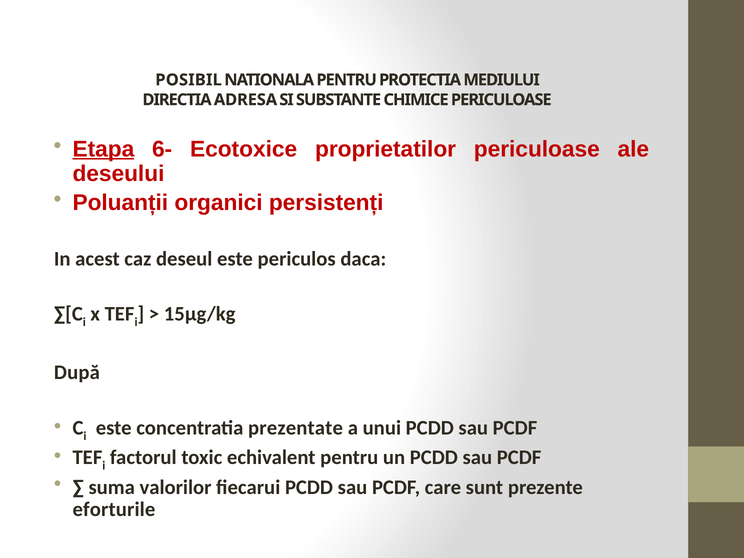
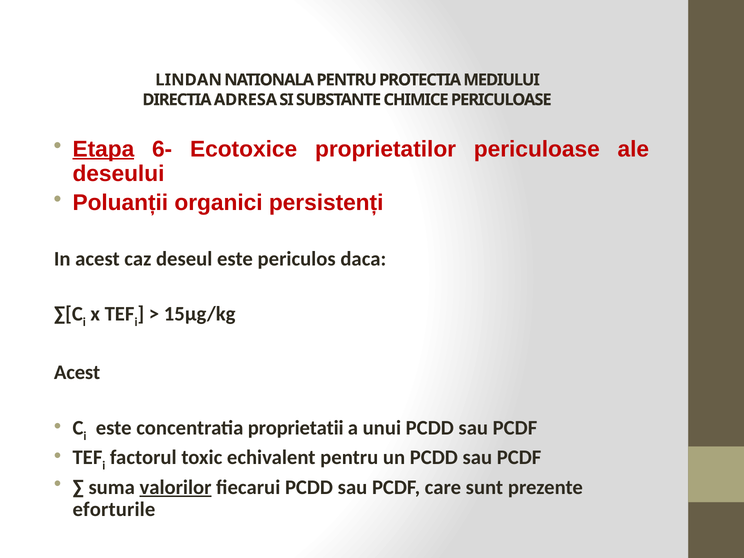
POSIBIL: POSIBIL -> LINDAN
După at (77, 373): După -> Acest
prezentate: prezentate -> proprietatii
valorilor underline: none -> present
